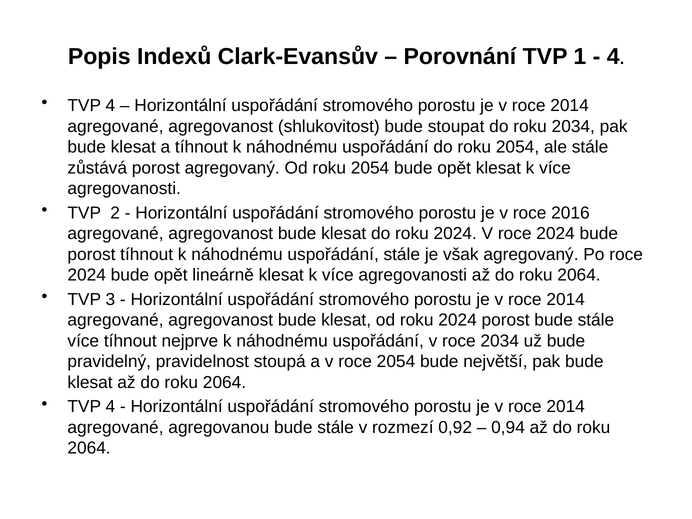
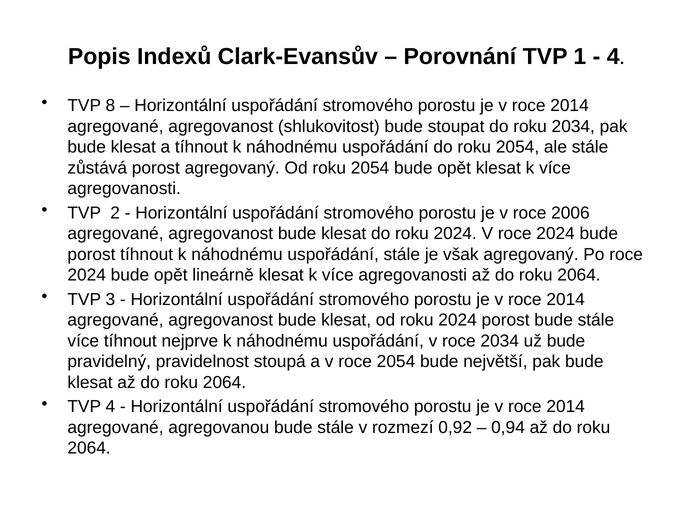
4 at (110, 106): 4 -> 8
2016: 2016 -> 2006
